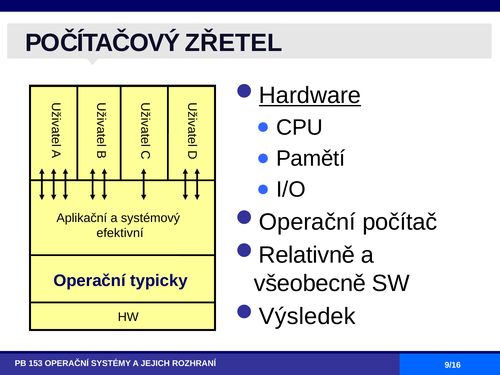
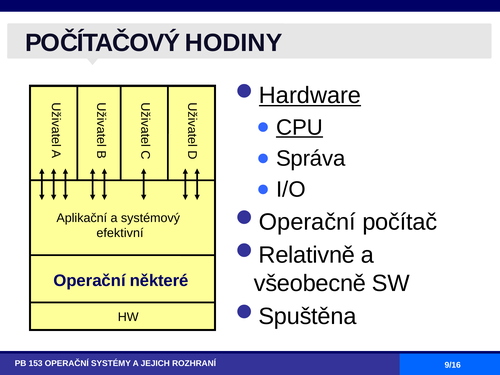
ZŘETEL: ZŘETEL -> HODINY
CPU underline: none -> present
Pamětí: Pamětí -> Správa
typicky: typicky -> některé
Výsledek: Výsledek -> Spuštěna
